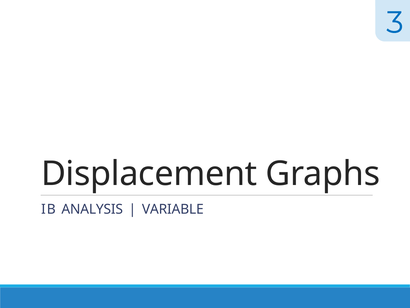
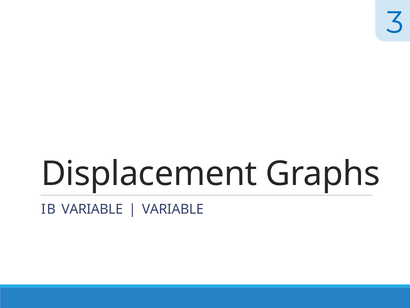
IB ANALYSIS: ANALYSIS -> VARIABLE
